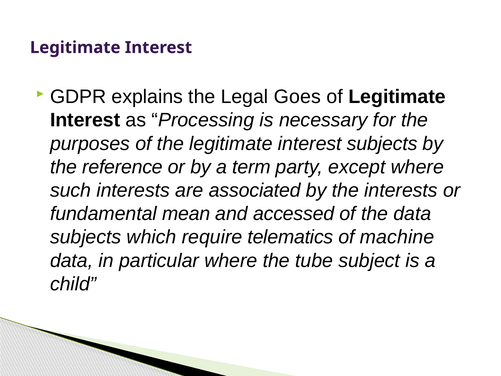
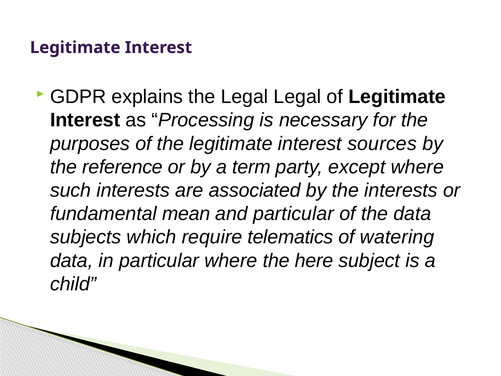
Legal Goes: Goes -> Legal
interest subjects: subjects -> sources
and accessed: accessed -> particular
machine: machine -> watering
tube: tube -> here
